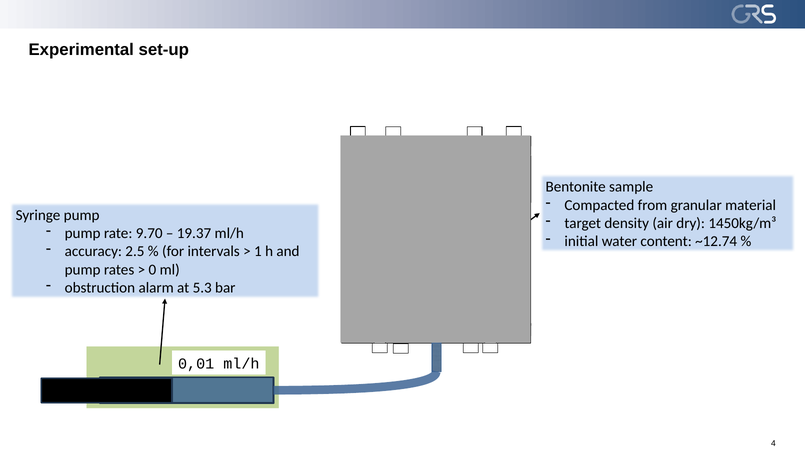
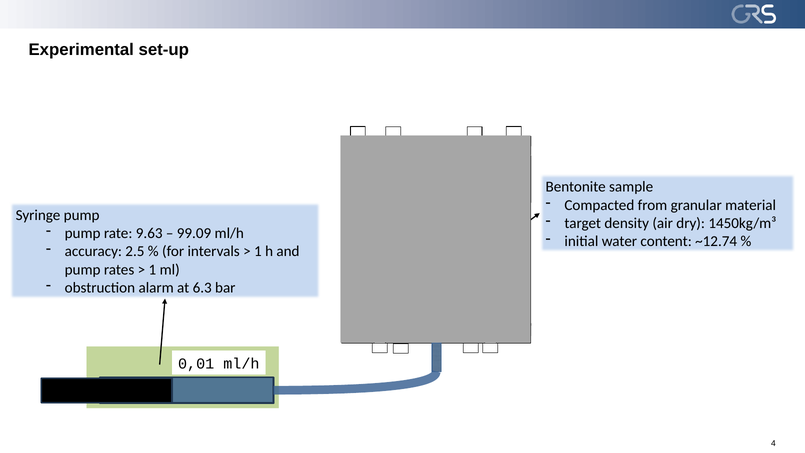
9.70: 9.70 -> 9.63
19.37: 19.37 -> 99.09
0 at (152, 269): 0 -> 1
5.3: 5.3 -> 6.3
